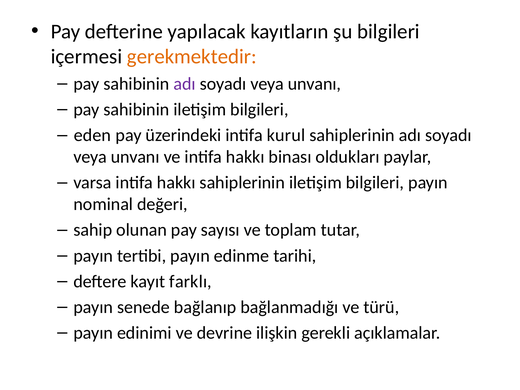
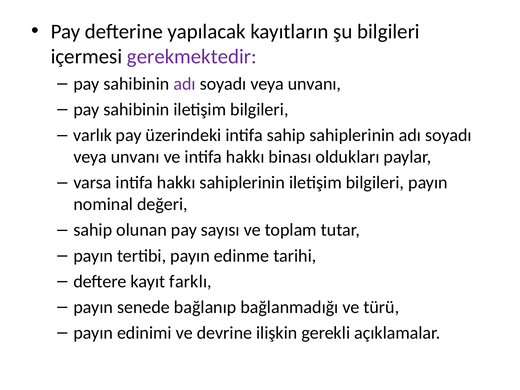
gerekmektedir colour: orange -> purple
eden: eden -> varlık
intifa kurul: kurul -> sahip
